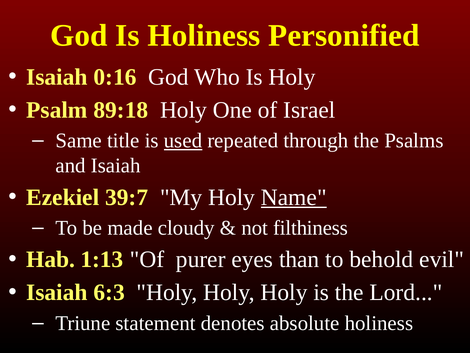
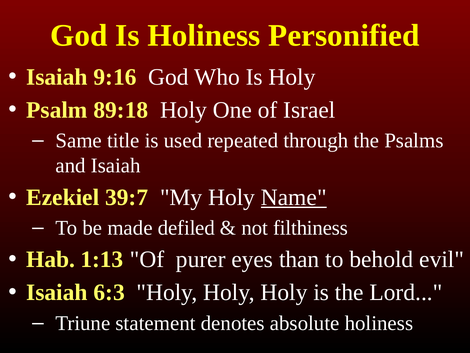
0:16: 0:16 -> 9:16
used underline: present -> none
cloudy: cloudy -> defiled
